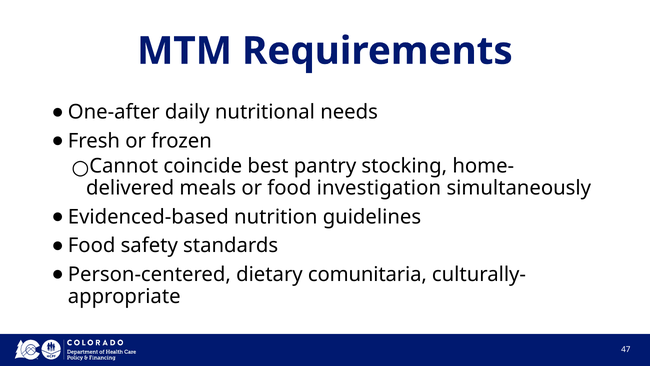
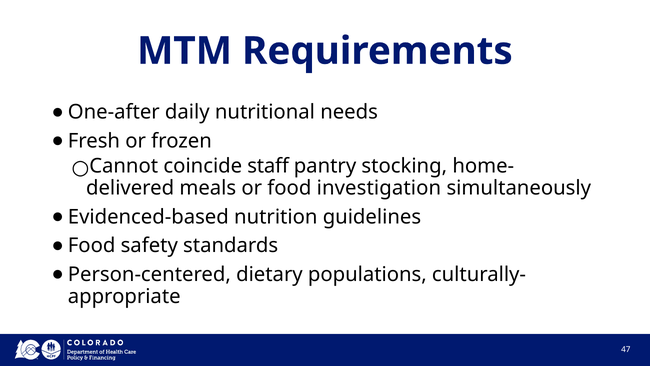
best: best -> staff
comunitaria: comunitaria -> populations
